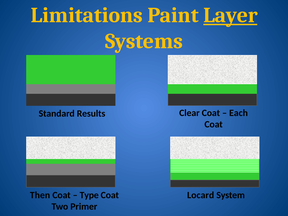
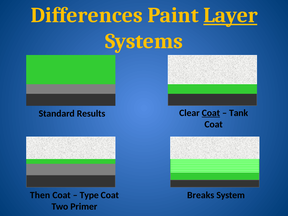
Limitations: Limitations -> Differences
Coat at (211, 113) underline: none -> present
Each: Each -> Tank
Locard: Locard -> Breaks
